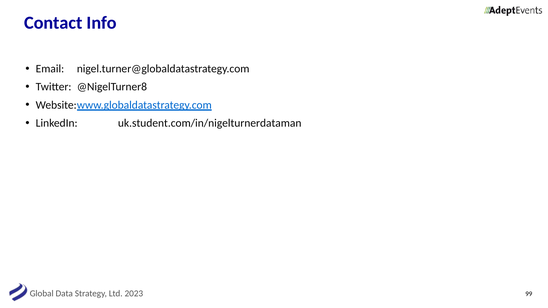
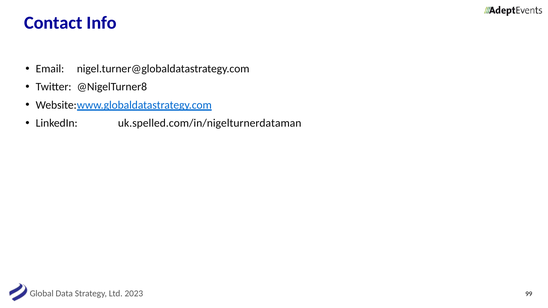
uk.student.com/in/nigelturnerdataman: uk.student.com/in/nigelturnerdataman -> uk.spelled.com/in/nigelturnerdataman
